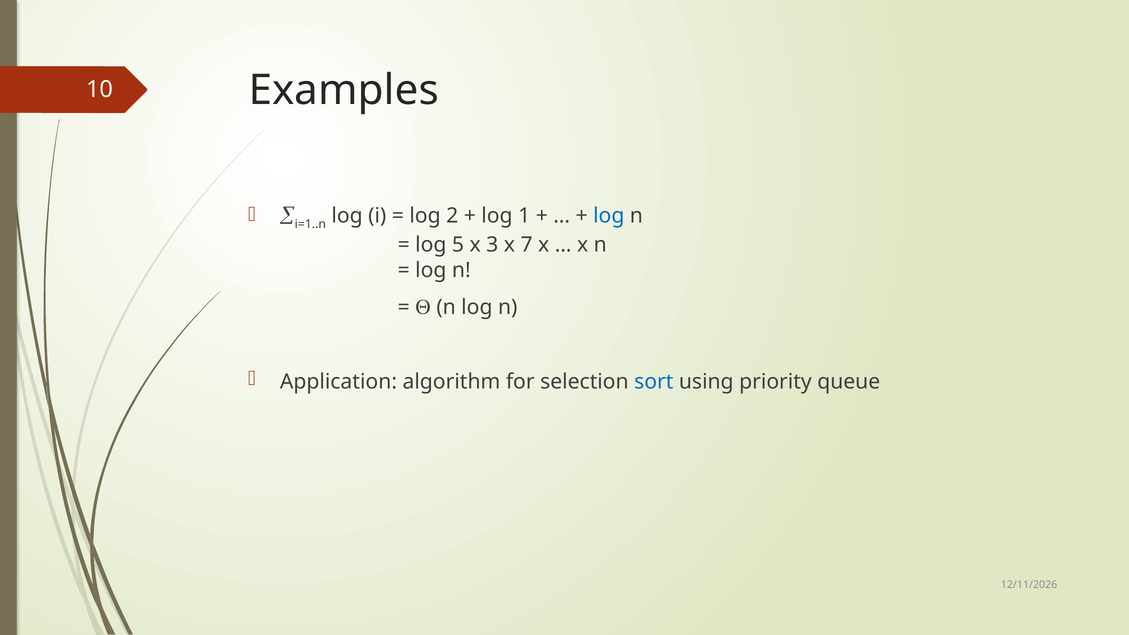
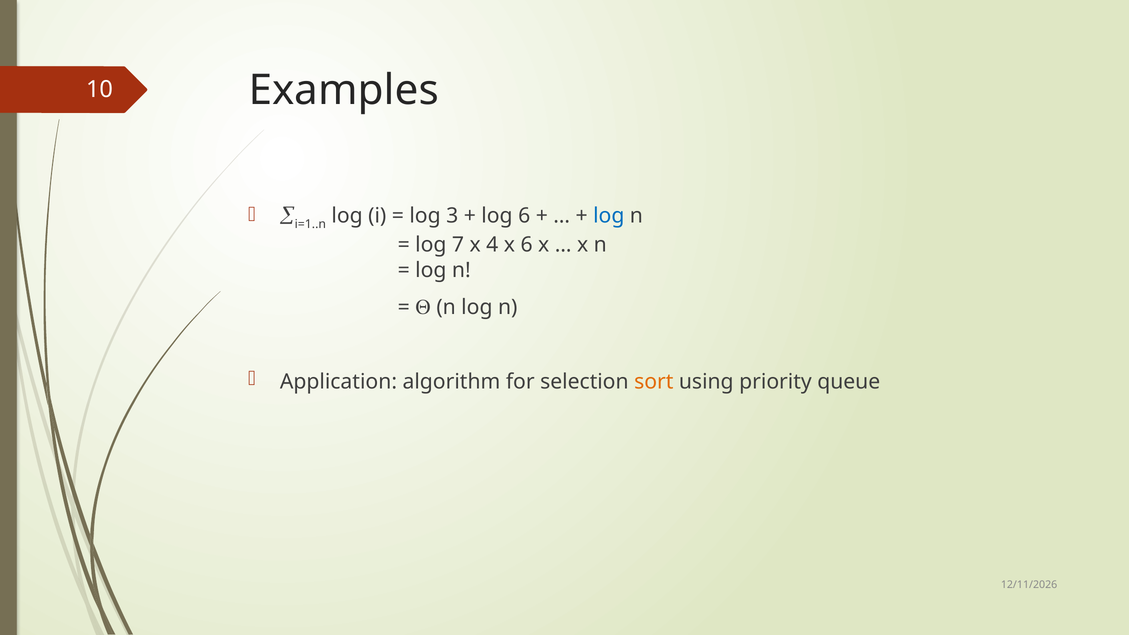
2: 2 -> 3
log 1: 1 -> 6
5: 5 -> 7
3: 3 -> 4
x 7: 7 -> 6
sort colour: blue -> orange
